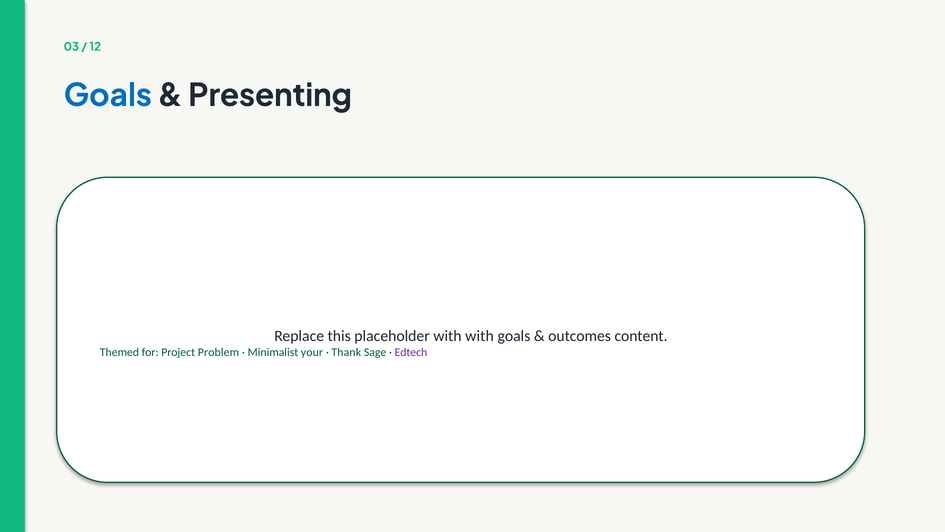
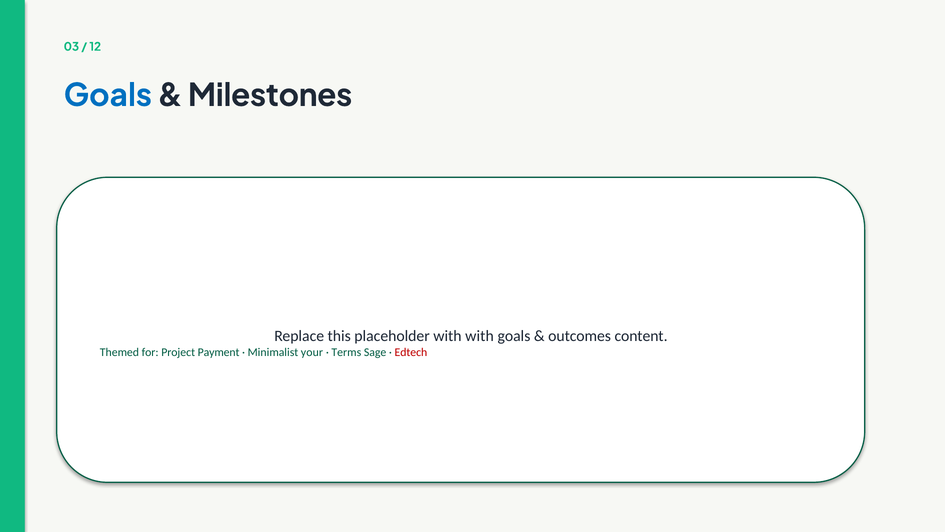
Presenting: Presenting -> Milestones
Problem: Problem -> Payment
Thank: Thank -> Terms
Edtech colour: purple -> red
